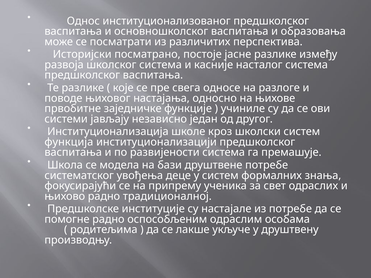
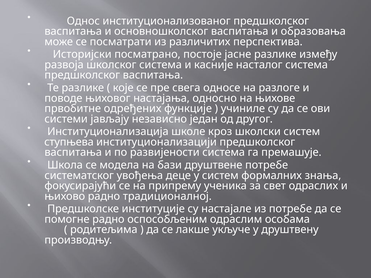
заједничке: заједничке -> одређених
функција: функција -> ступњева
